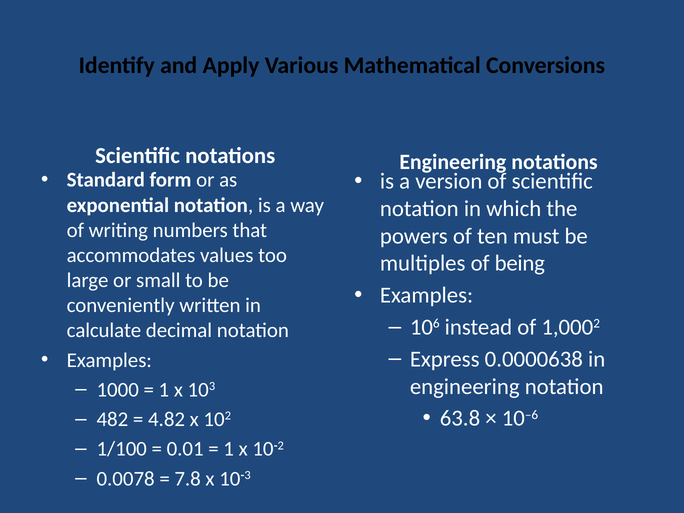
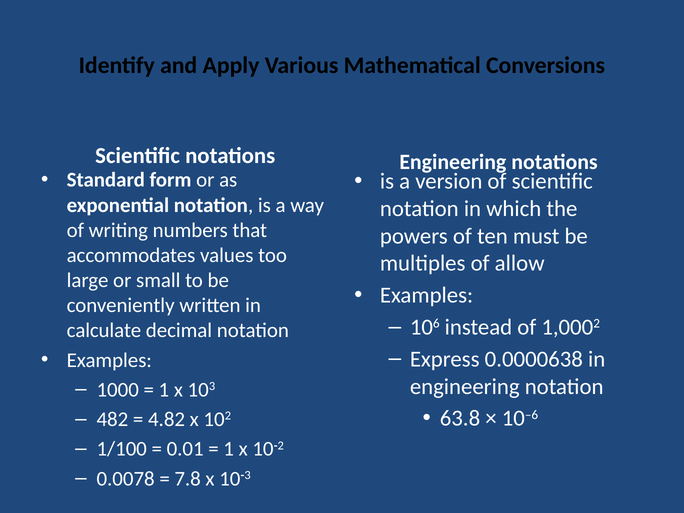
being: being -> allow
